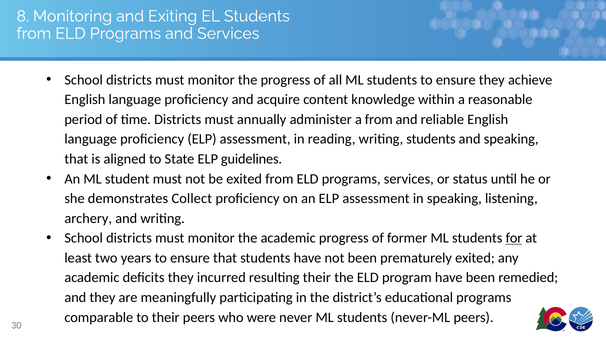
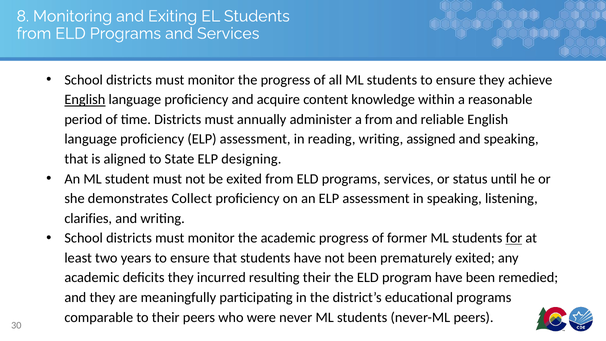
English at (85, 100) underline: none -> present
writing students: students -> assigned
guidelines: guidelines -> designing
archery: archery -> clarifies
